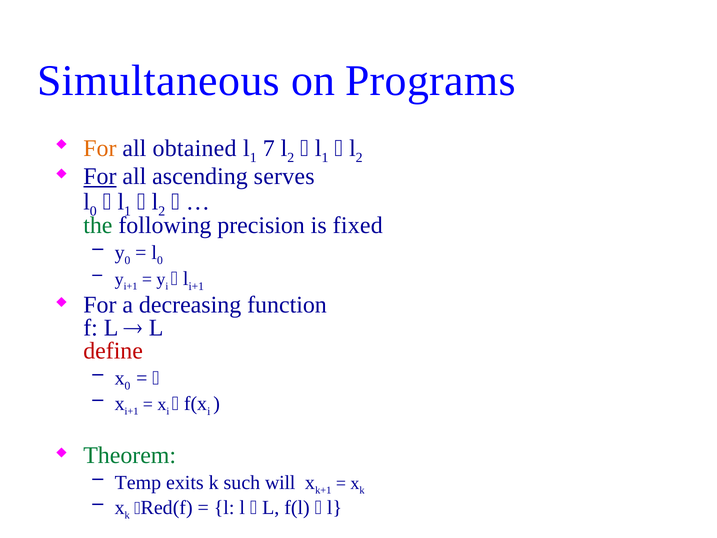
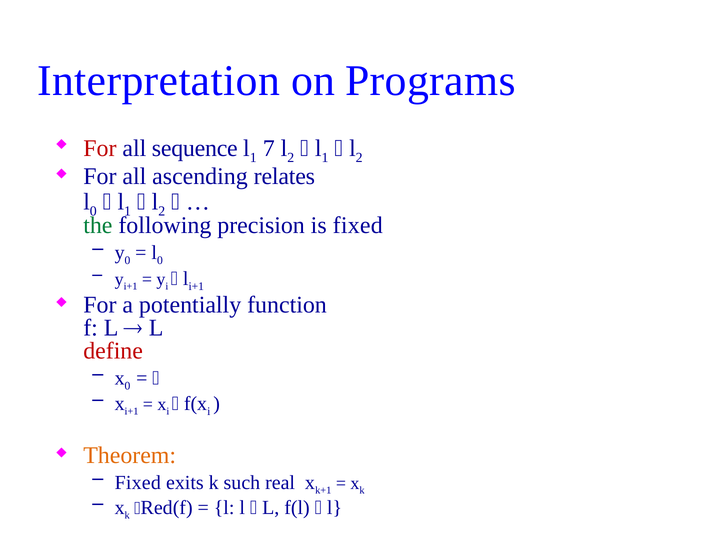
Simultaneous: Simultaneous -> Interpretation
For at (100, 148) colour: orange -> red
obtained: obtained -> sequence
For at (100, 176) underline: present -> none
serves: serves -> relates
decreasing: decreasing -> potentially
Theorem colour: green -> orange
Temp at (138, 482): Temp -> Fixed
will: will -> real
